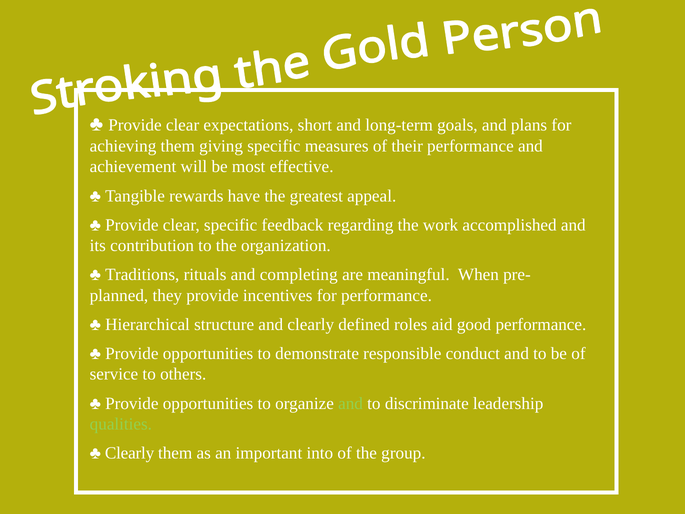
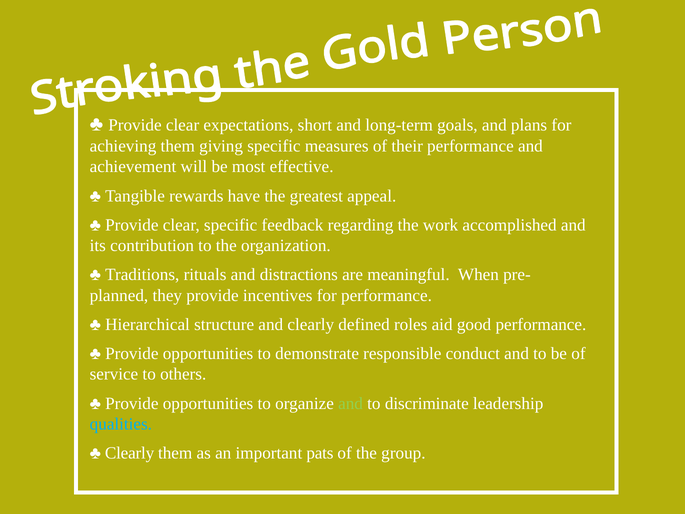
completing: completing -> distractions
qualities colour: light green -> light blue
into: into -> pats
